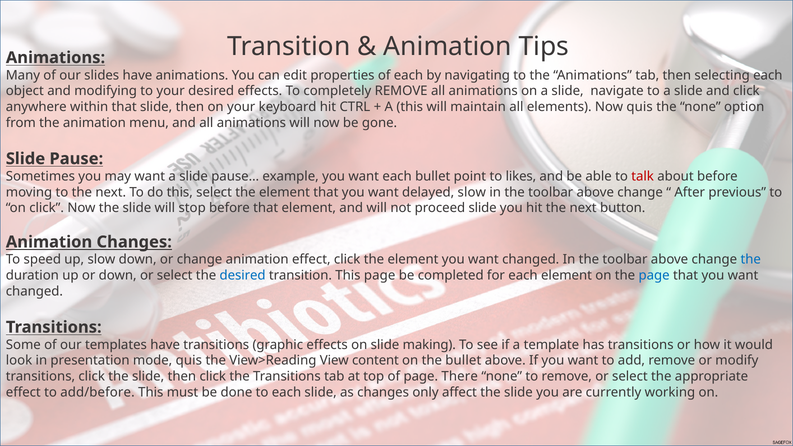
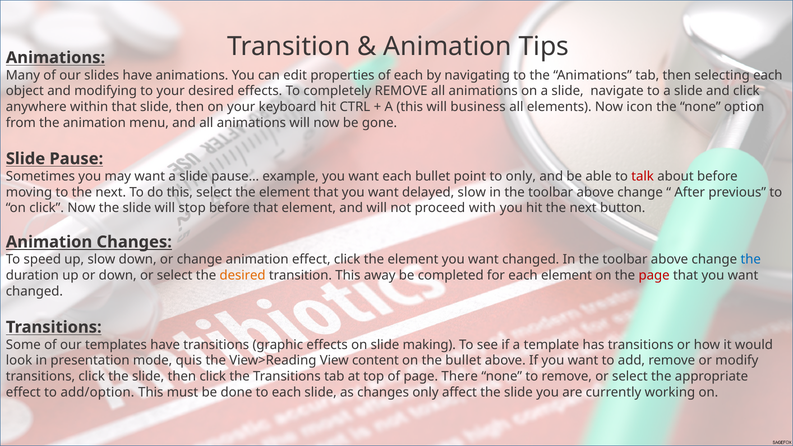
maintain: maintain -> business
Now quis: quis -> icon
to likes: likes -> only
proceed slide: slide -> with
desired at (243, 275) colour: blue -> orange
This page: page -> away
page at (654, 275) colour: blue -> red
add/before: add/before -> add/option
